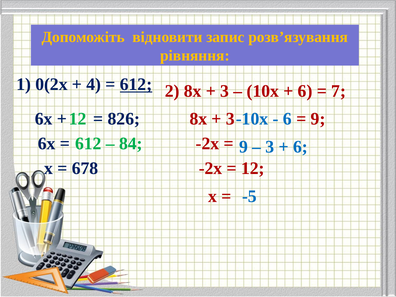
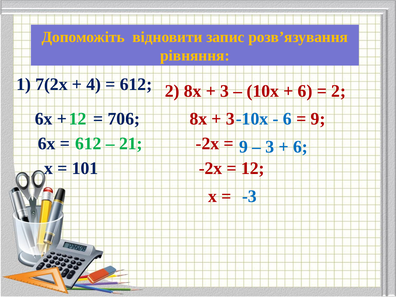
0(2х: 0(2х -> 7(2х
612 at (136, 84) underline: present -> none
7 at (339, 91): 7 -> 2
826: 826 -> 706
84: 84 -> 21
678: 678 -> 101
-5: -5 -> -3
